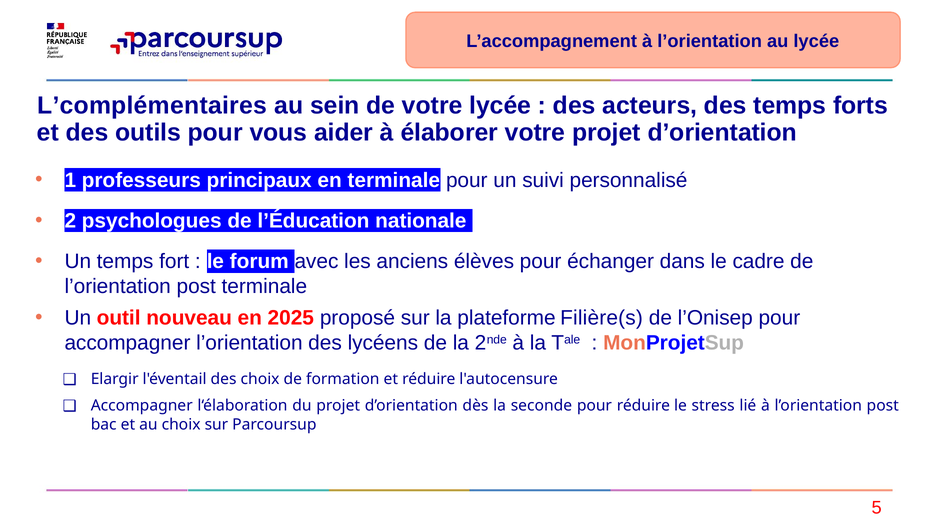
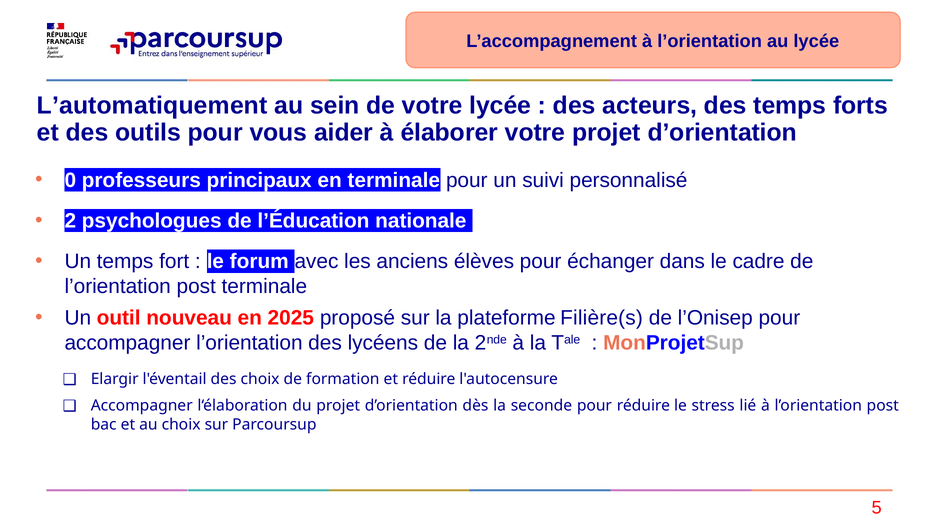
L’complémentaires: L’complémentaires -> L’automatiquement
1: 1 -> 0
